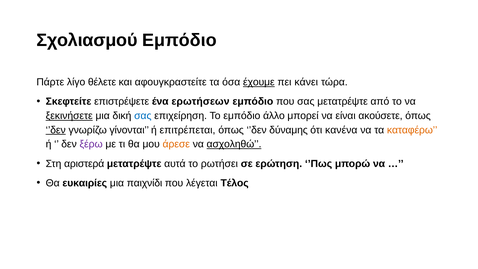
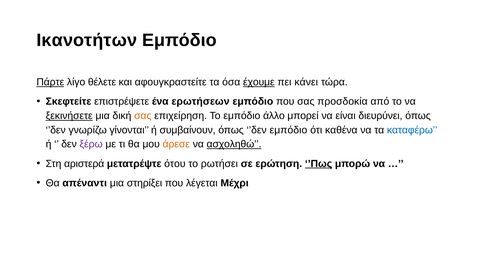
Σχολιασμού: Σχολιασμού -> Ικανοτήτων
Πάρτε underline: none -> present
σας μετατρέψτε: μετατρέψτε -> προσδοκία
σας at (143, 116) colour: blue -> orange
ακούσετε: ακούσετε -> διευρύνει
’δεν at (56, 130) underline: present -> none
επιτρέπεται: επιτρέπεται -> συμβαίνουν
’δεν δύναμης: δύναμης -> εμπόδιο
κανένα: κανένα -> καθένα
καταφέρω colour: orange -> blue
αυτά: αυτά -> ότου
’Πως underline: none -> present
ευκαιρίες: ευκαιρίες -> απέναντι
παιχνίδι: παιχνίδι -> στηρίξει
Τέλος: Τέλος -> Μέχρι
